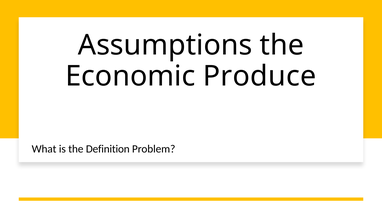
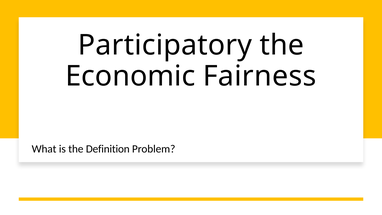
Assumptions: Assumptions -> Participatory
Produce: Produce -> Fairness
